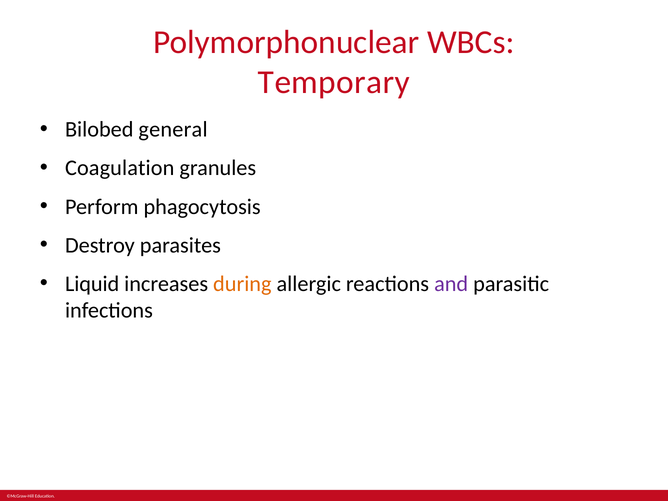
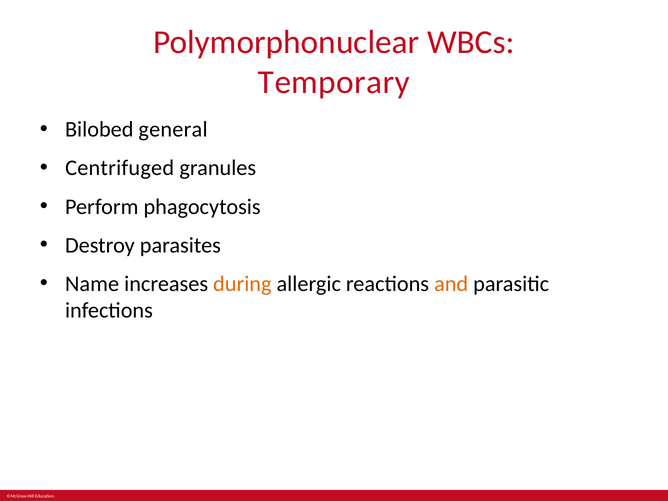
Coagulation: Coagulation -> Centrifuged
Liquid: Liquid -> Name
and colour: purple -> orange
